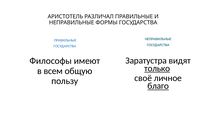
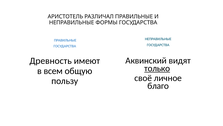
Заратустра: Заратустра -> Аквинский
Философы: Философы -> Древность
благо underline: present -> none
